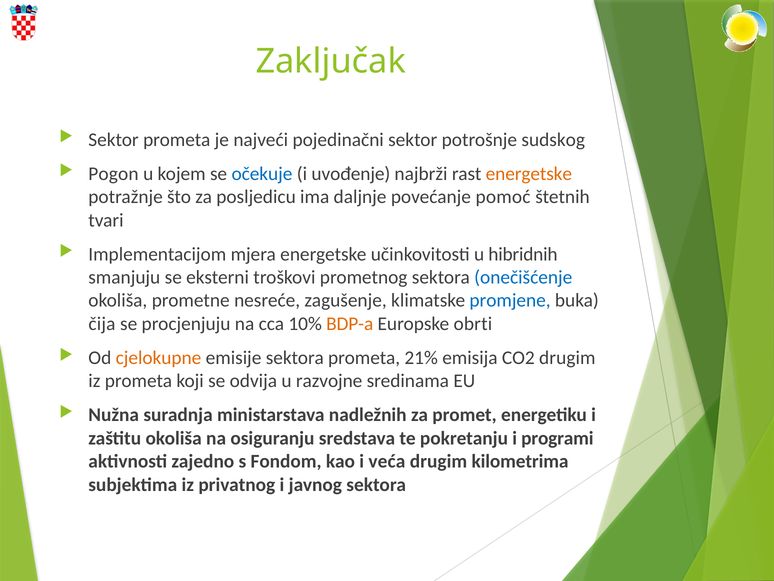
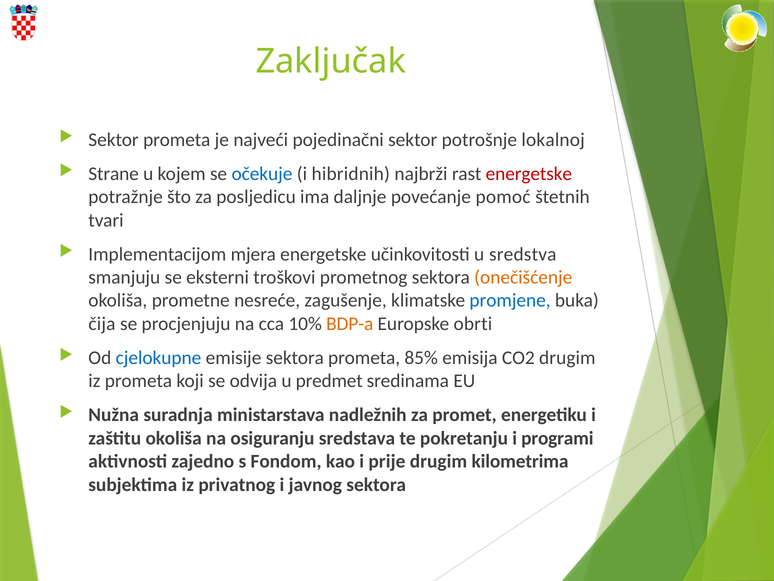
sudskog: sudskog -> lokalnoj
Pogon: Pogon -> Strane
uvođenje: uvođenje -> hibridnih
energetske at (529, 173) colour: orange -> red
hibridnih: hibridnih -> sredstva
onečišćenje colour: blue -> orange
cjelokupne colour: orange -> blue
21%: 21% -> 85%
razvojne: razvojne -> predmet
veća: veća -> prije
